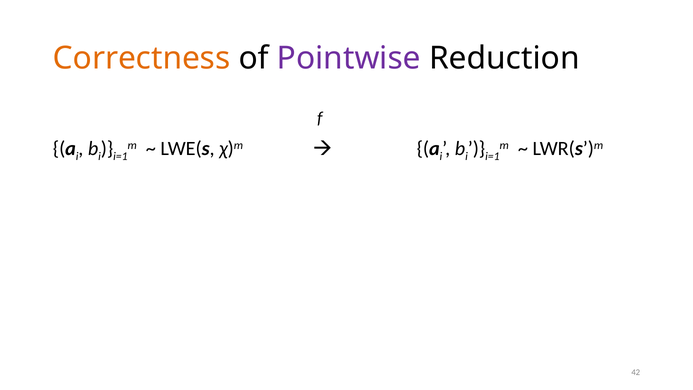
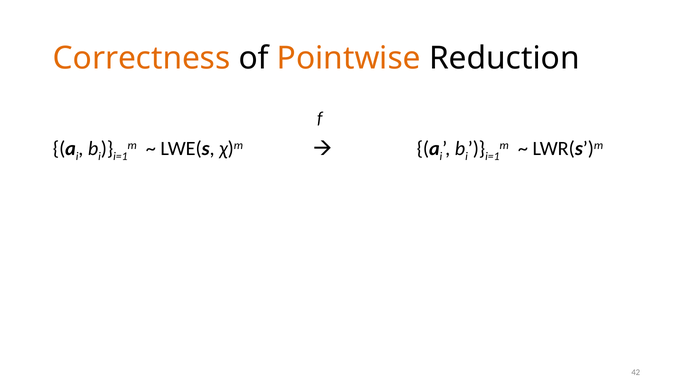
Pointwise colour: purple -> orange
